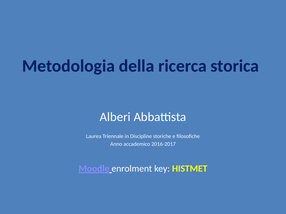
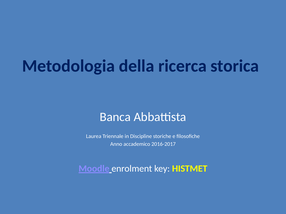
Alberi: Alberi -> Banca
